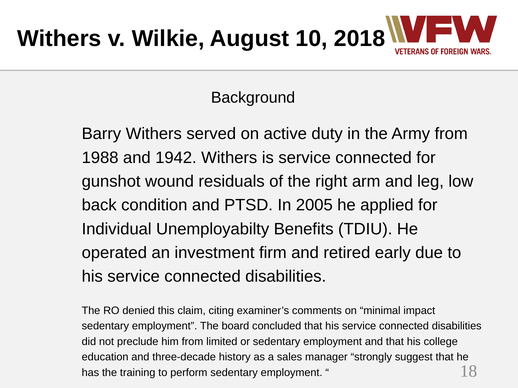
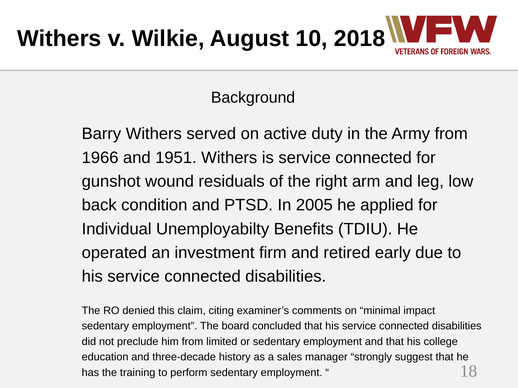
1988: 1988 -> 1966
1942: 1942 -> 1951
